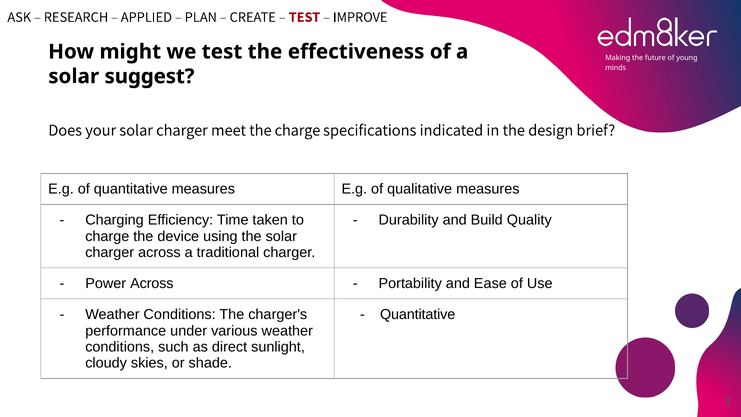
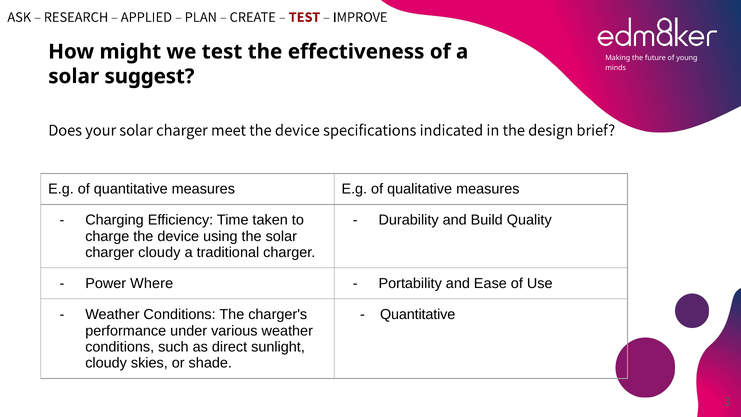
meet the charge: charge -> device
charger across: across -> cloudy
Power Across: Across -> Where
